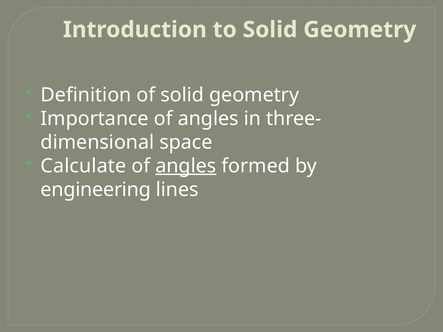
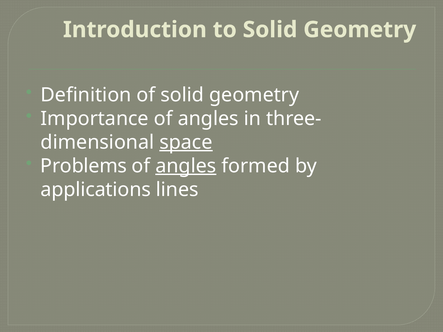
space underline: none -> present
Calculate: Calculate -> Problems
engineering: engineering -> applications
